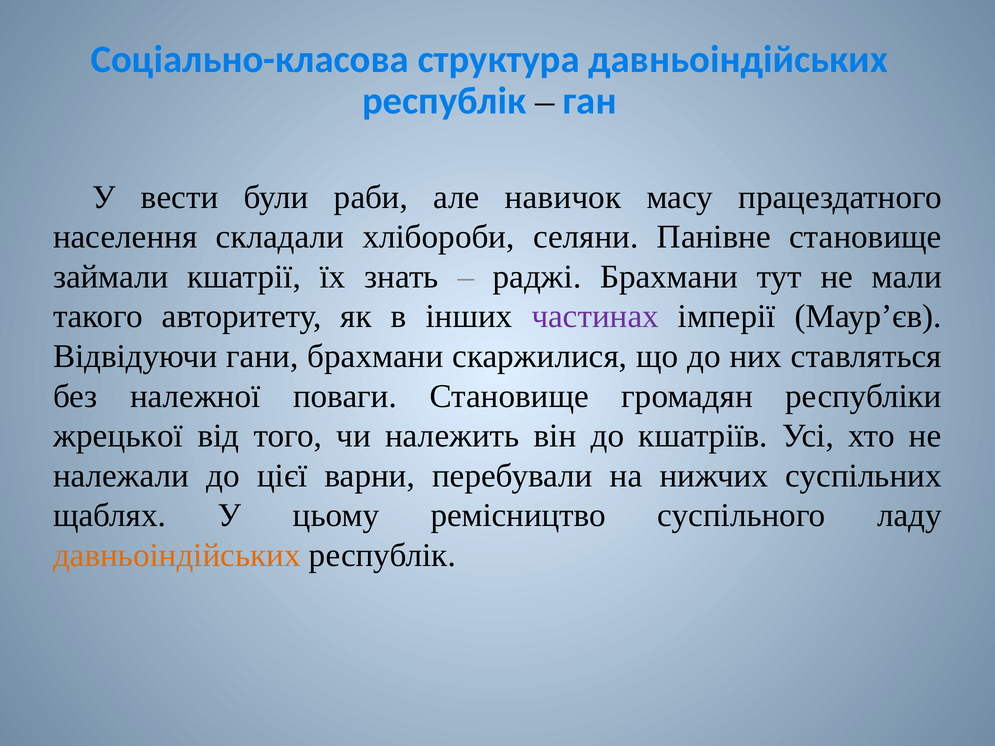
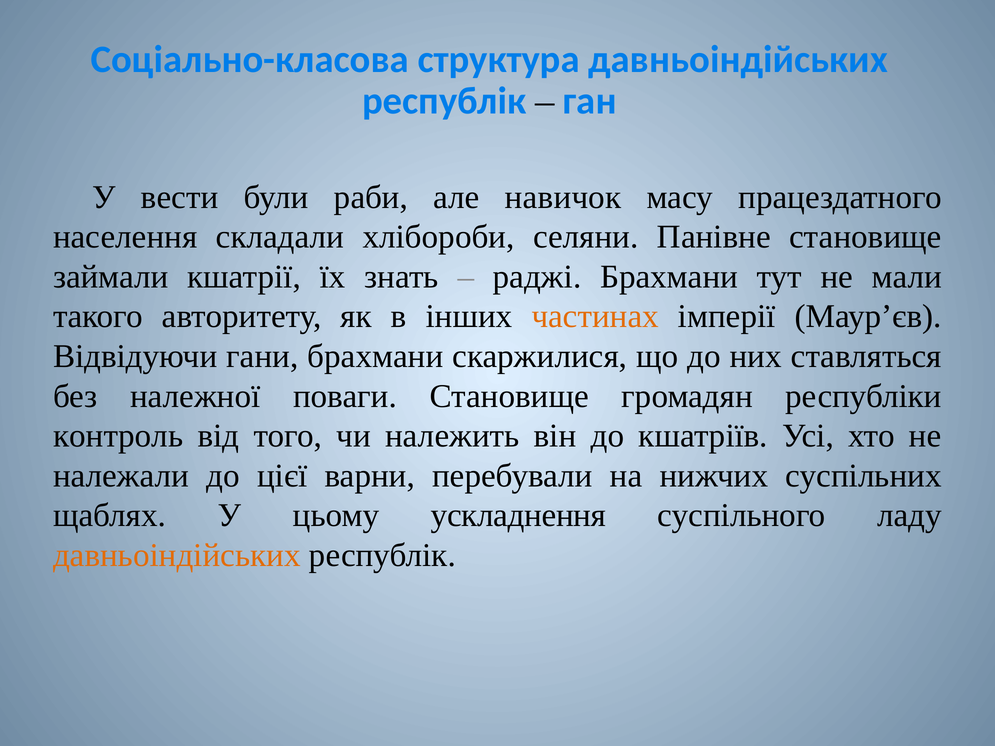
частинах colour: purple -> orange
жрецької: жрецької -> контроль
ремісництво: ремісництво -> ускладнення
